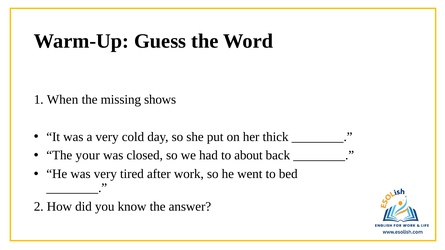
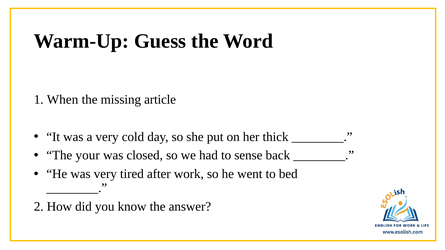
shows: shows -> article
about: about -> sense
